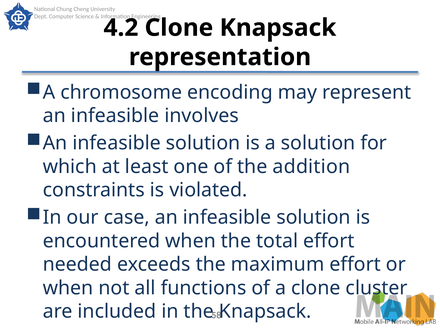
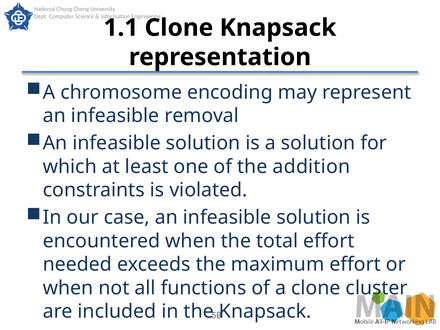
4.2: 4.2 -> 1.1
involves: involves -> removal
